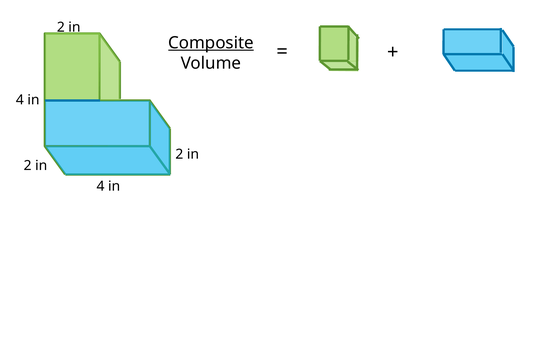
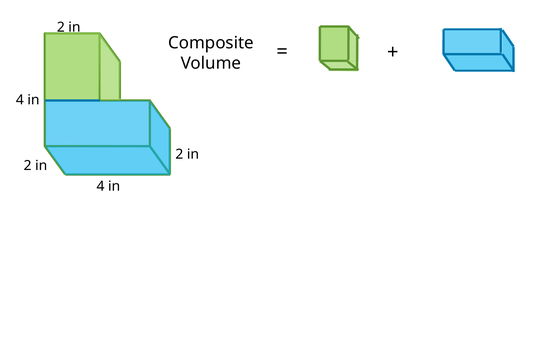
Composite underline: present -> none
